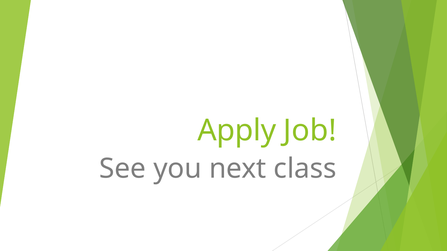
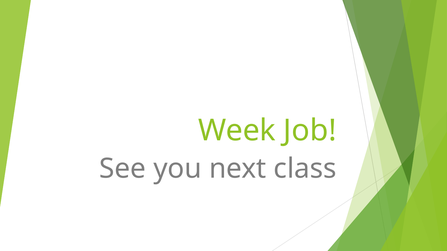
Apply: Apply -> Week
